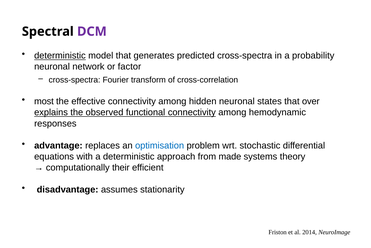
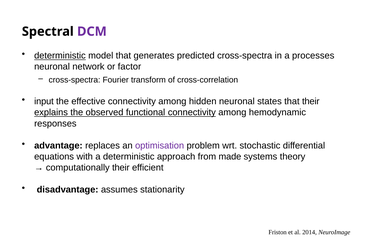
probability: probability -> processes
most: most -> input
that over: over -> their
optimisation colour: blue -> purple
